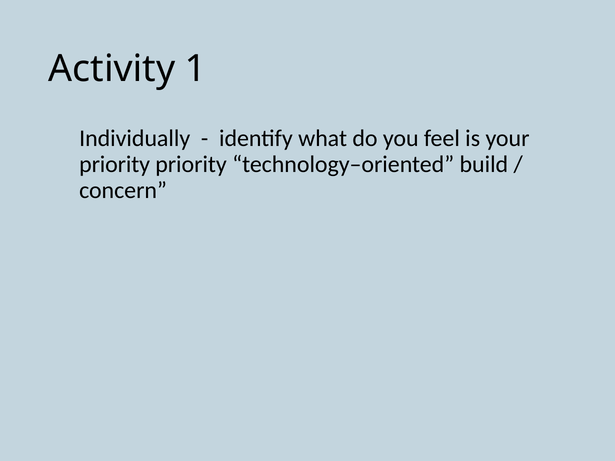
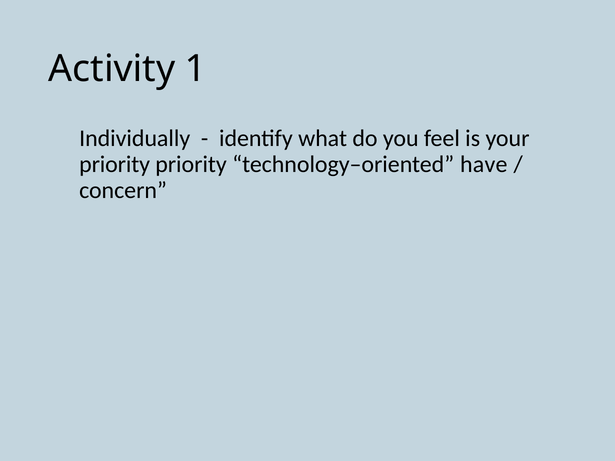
build: build -> have
